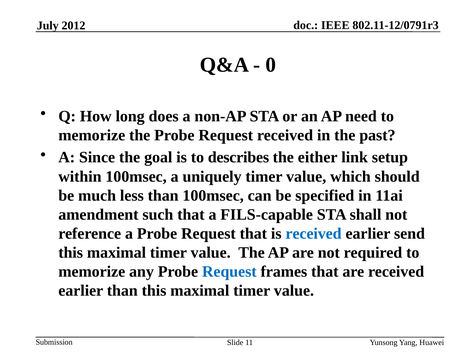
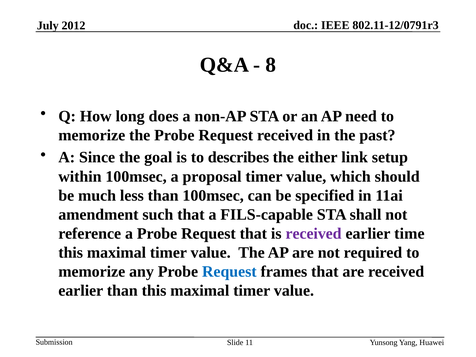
0: 0 -> 8
uniquely: uniquely -> proposal
received at (314, 234) colour: blue -> purple
send: send -> time
